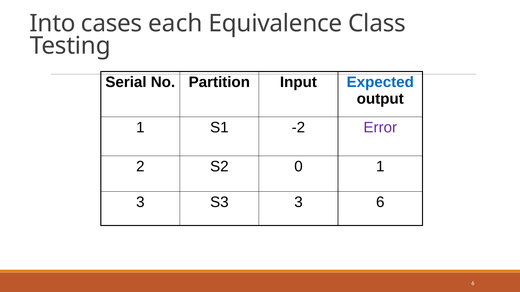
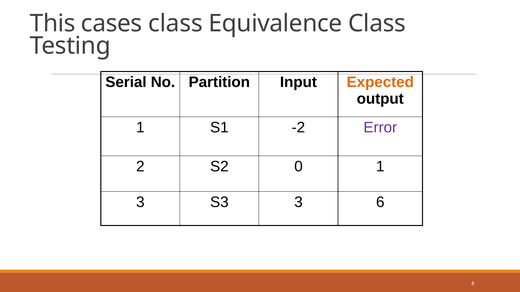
Into: Into -> This
cases each: each -> class
Expected colour: blue -> orange
